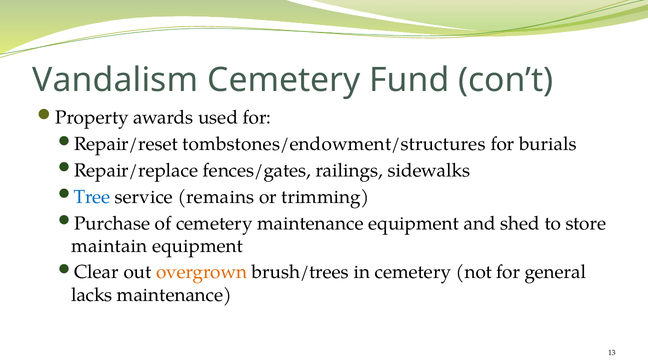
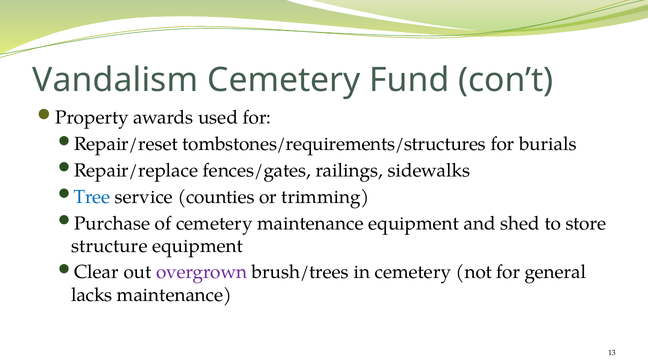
tombstones/endowment/structures: tombstones/endowment/structures -> tombstones/requirements/structures
remains: remains -> counties
maintain: maintain -> structure
overgrown colour: orange -> purple
